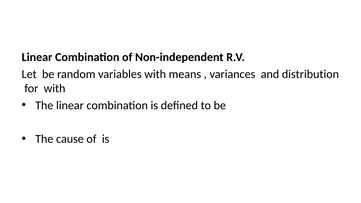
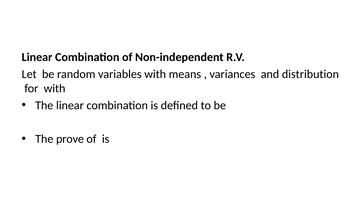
cause: cause -> prove
